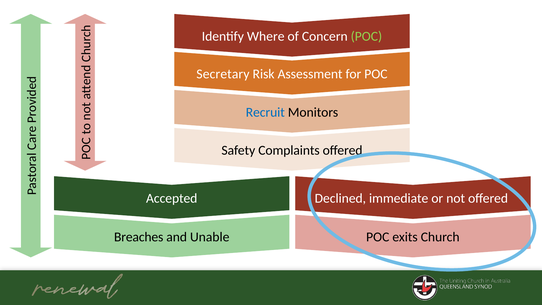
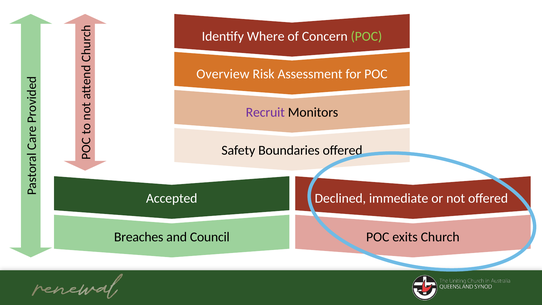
Secretary: Secretary -> Overview
Recruit colour: blue -> purple
Complaints: Complaints -> Boundaries
Unable: Unable -> Council
